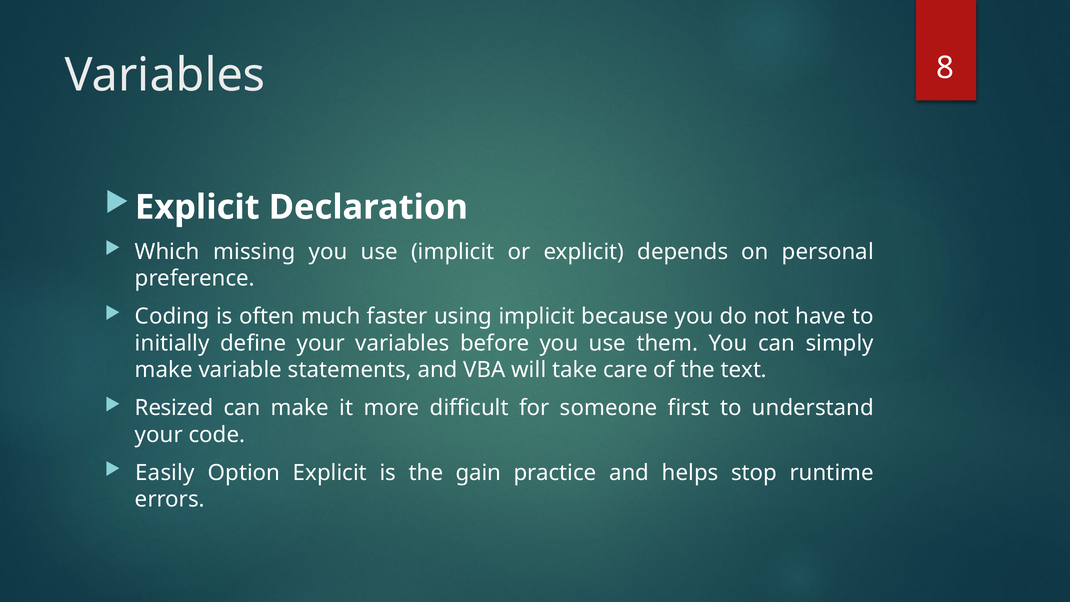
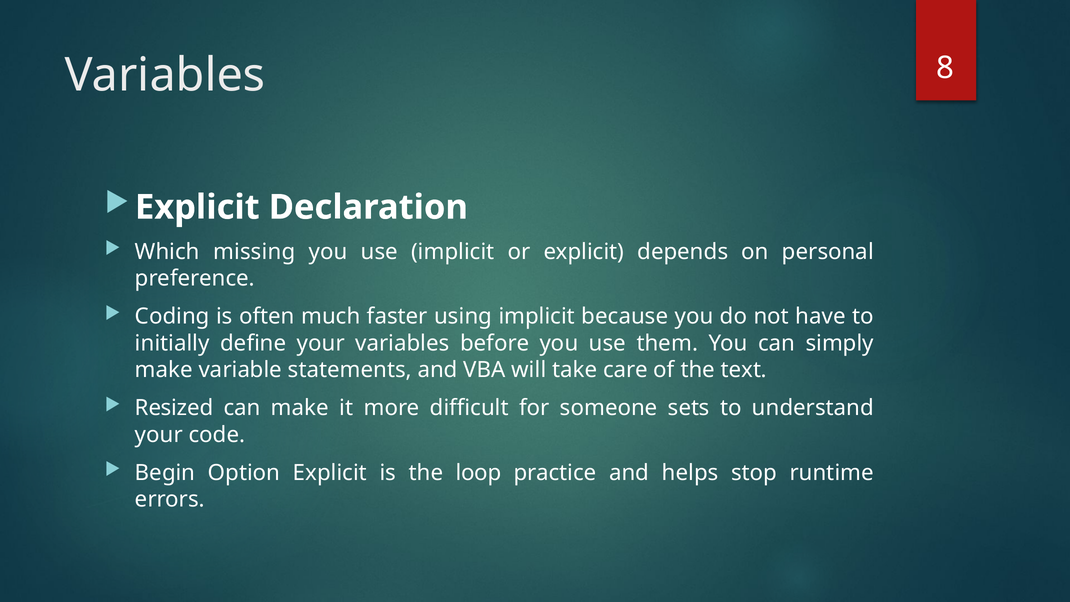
first: first -> sets
Easily: Easily -> Begin
gain: gain -> loop
